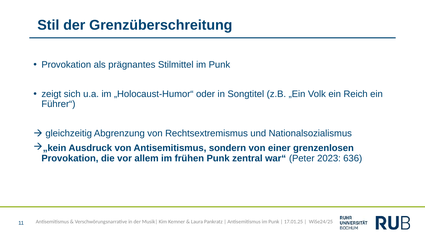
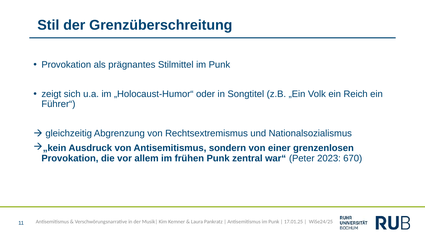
636: 636 -> 670
